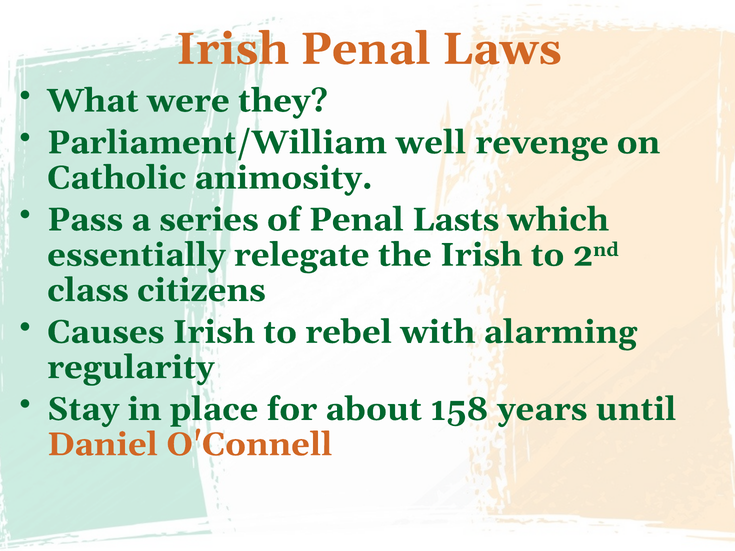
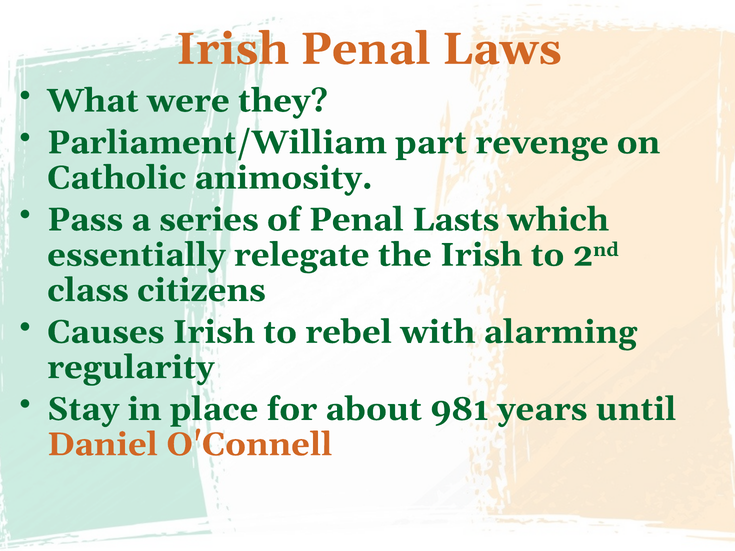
well: well -> part
158: 158 -> 981
